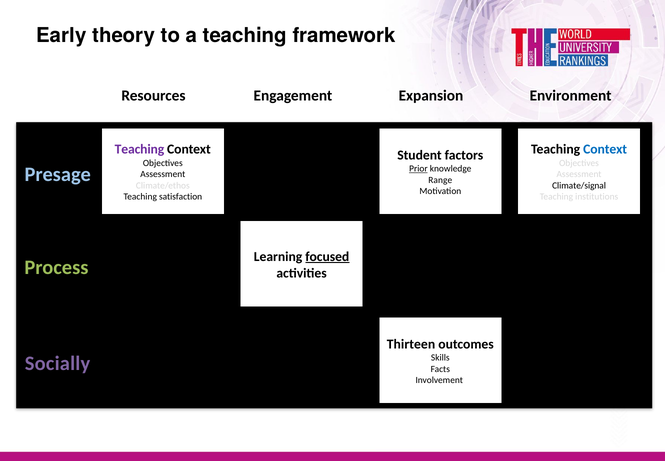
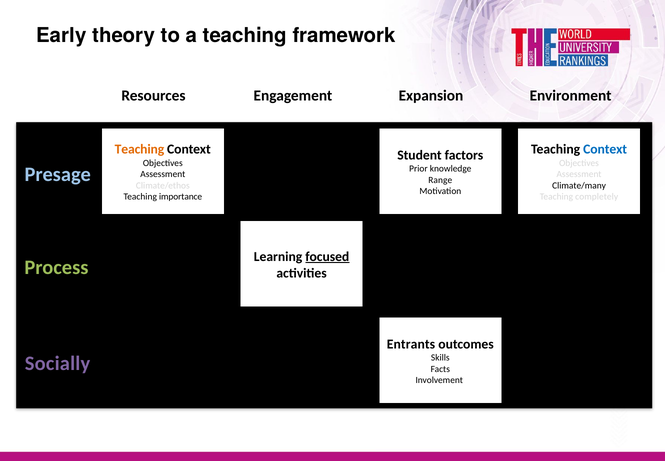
Teaching at (139, 149) colour: purple -> orange
Prior underline: present -> none
Climate/signal: Climate/signal -> Climate/many
satisfaction: satisfaction -> importance
institutions: institutions -> completely
Thirteen: Thirteen -> Entrants
